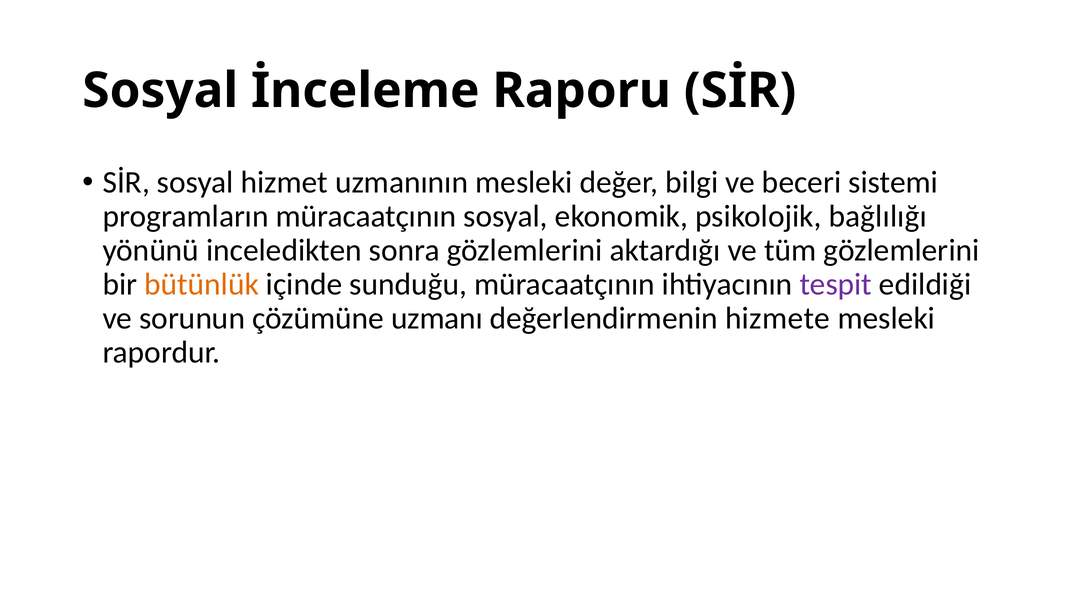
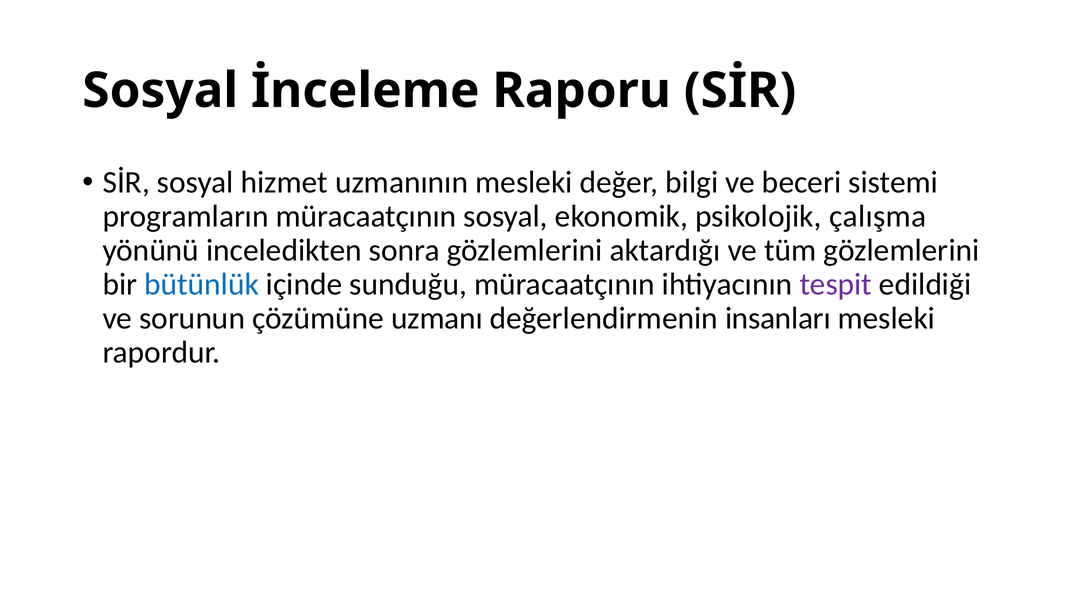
bağlılığı: bağlılığı -> çalışma
bütünlük colour: orange -> blue
hizmete: hizmete -> insanları
